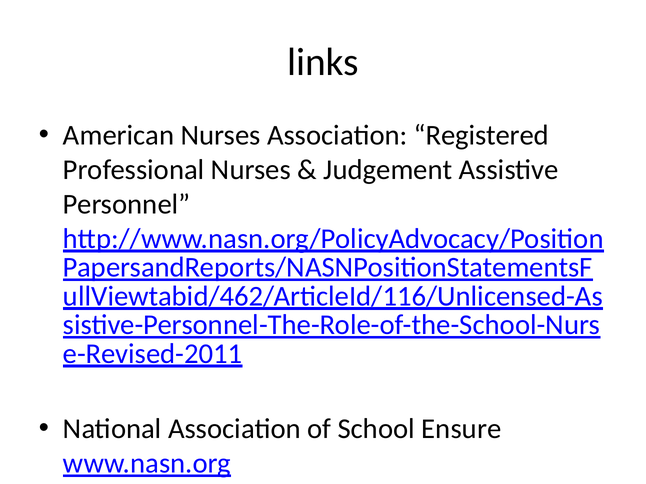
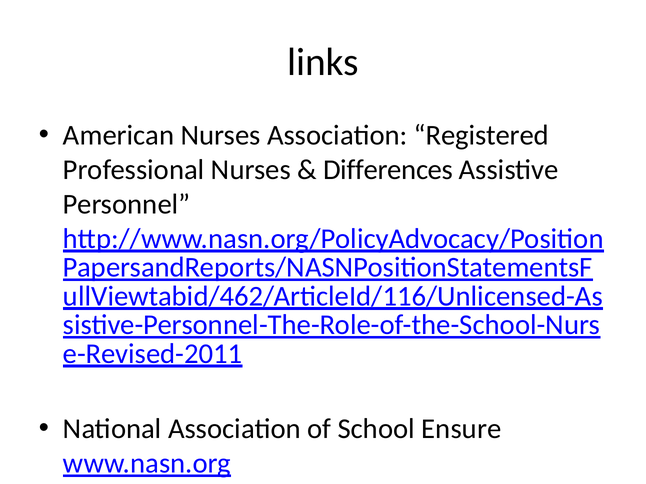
Judgement: Judgement -> Differences
